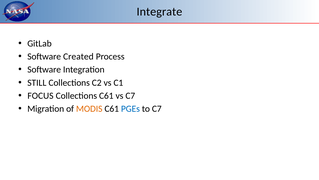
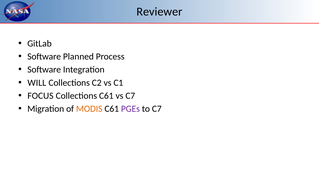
Integrate: Integrate -> Reviewer
Created: Created -> Planned
STILL: STILL -> WILL
PGEs colour: blue -> purple
